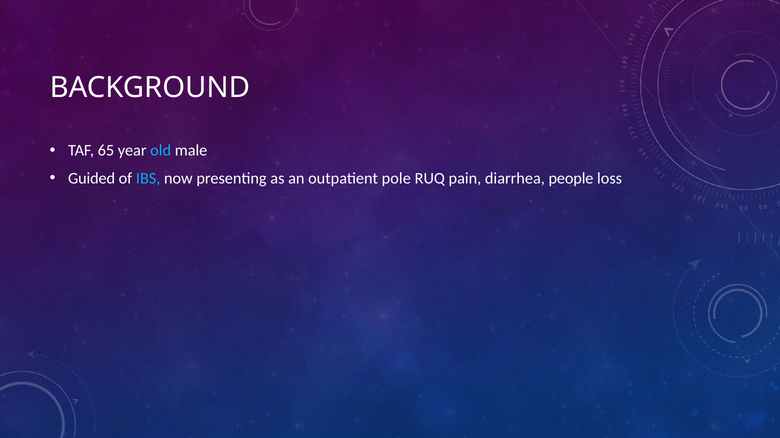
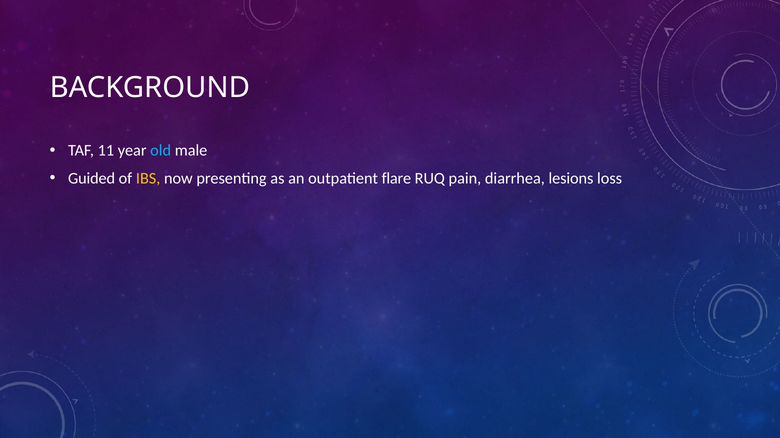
65: 65 -> 11
IBS colour: light blue -> yellow
pole: pole -> flare
people: people -> lesions
